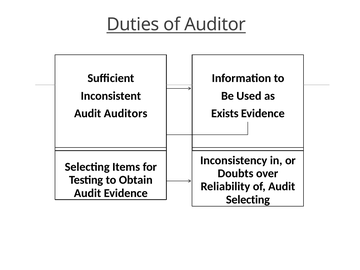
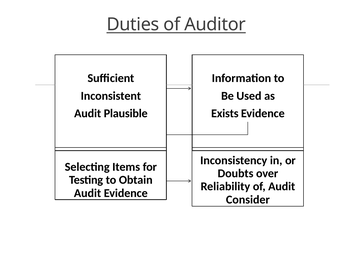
Auditors: Auditors -> Plausible
Selecting at (248, 200): Selecting -> Consider
